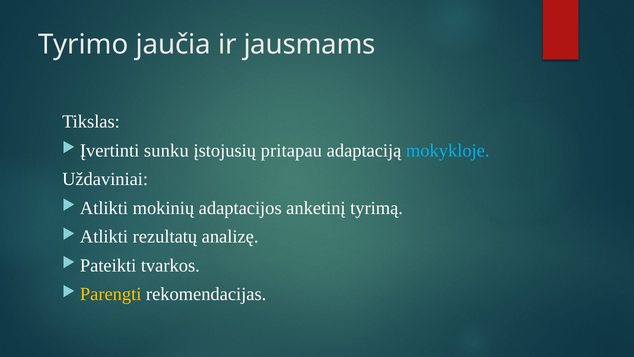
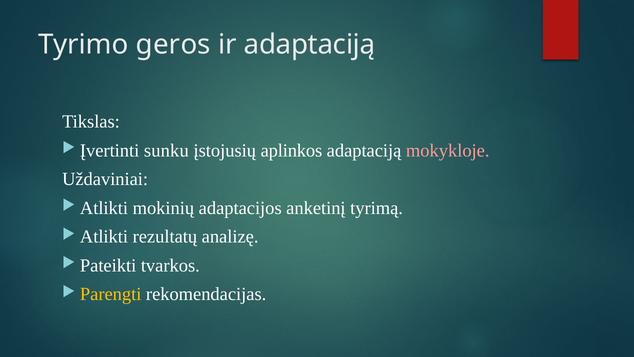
jaučia: jaučia -> geros
ir jausmams: jausmams -> adaptaciją
pritapau: pritapau -> aplinkos
mokykloje colour: light blue -> pink
